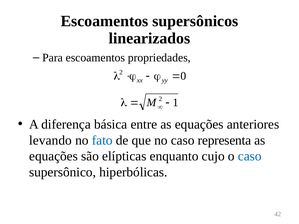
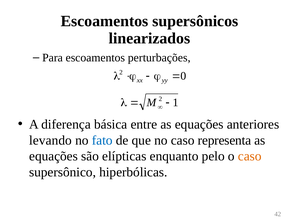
propriedades: propriedades -> perturbações
cujo: cujo -> pelo
caso at (250, 156) colour: blue -> orange
